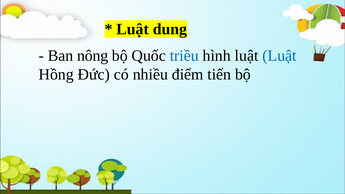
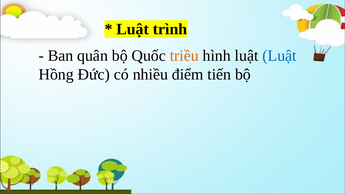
dung: dung -> trình
nông: nông -> quân
triều colour: blue -> orange
